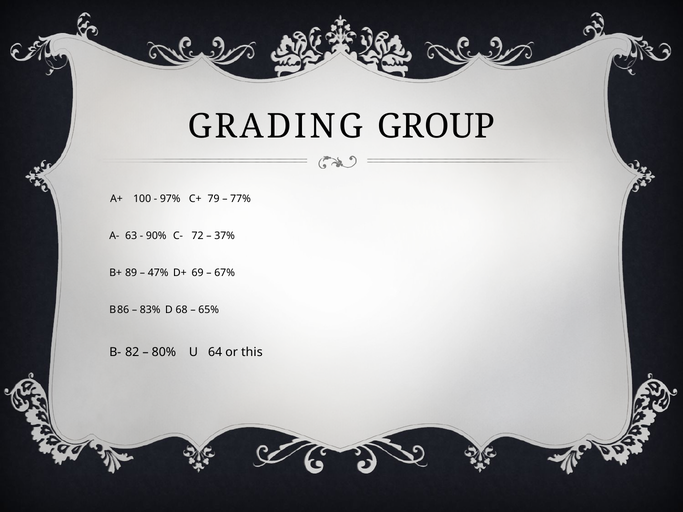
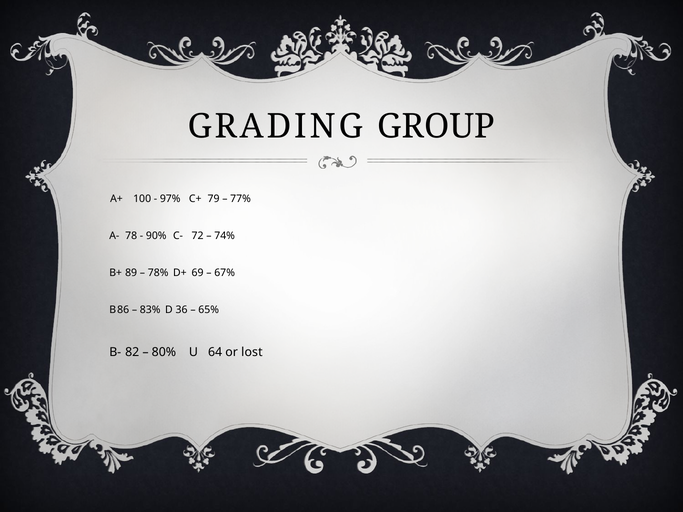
63: 63 -> 78
37%: 37% -> 74%
47%: 47% -> 78%
68: 68 -> 36
this: this -> lost
